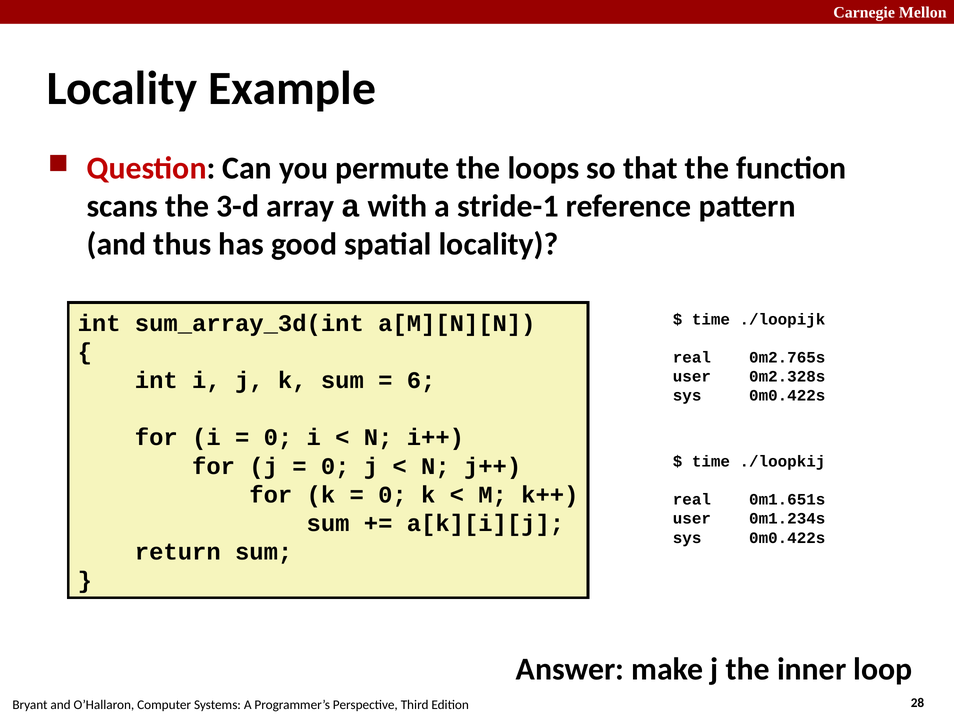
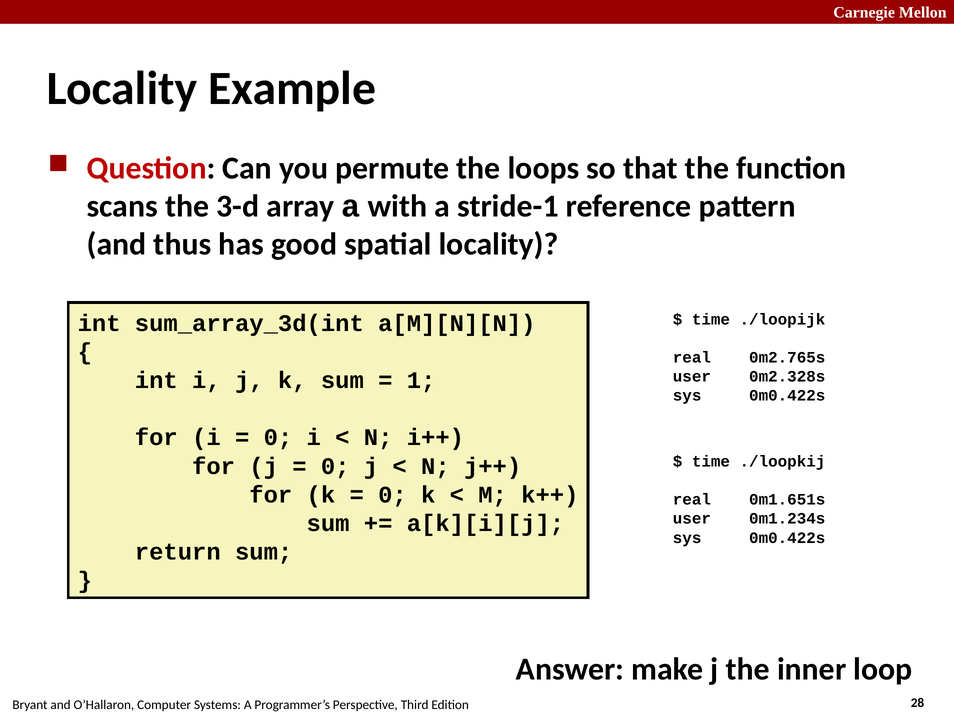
6: 6 -> 1
